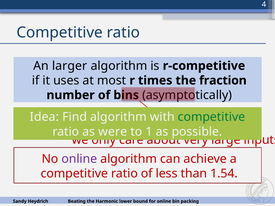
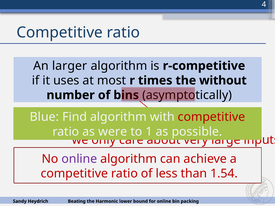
fraction: fraction -> without
Idea: Idea -> Blue
competitive at (211, 117) colour: green -> red
